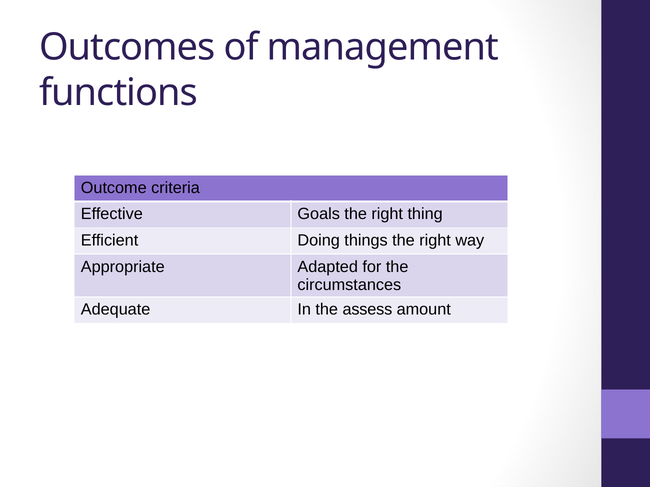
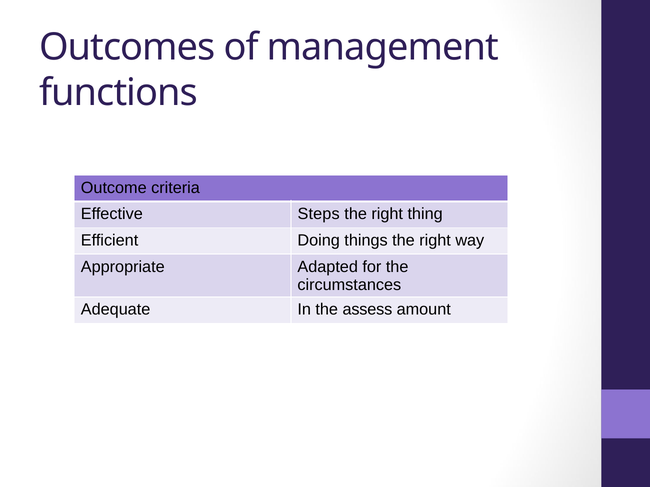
Goals: Goals -> Steps
